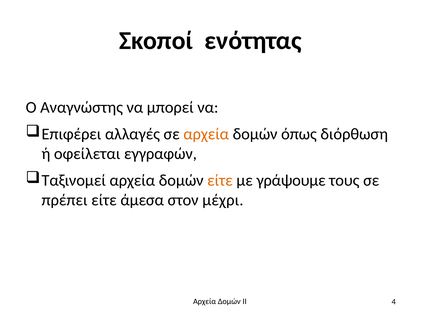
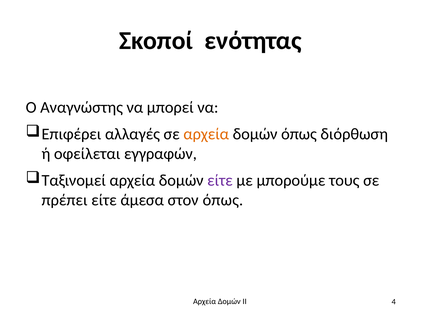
είτε at (220, 180) colour: orange -> purple
γράψουμε: γράψουμε -> μπορούμε
στον μέχρι: μέχρι -> όπως
